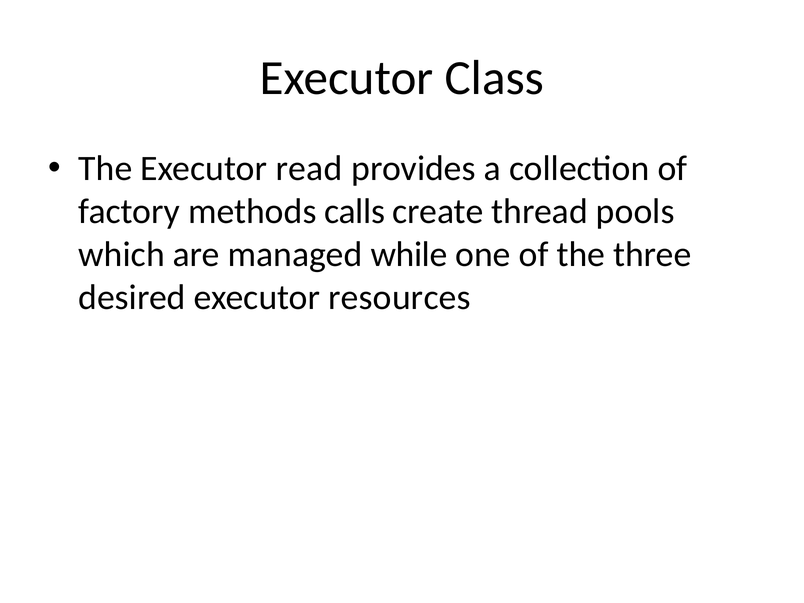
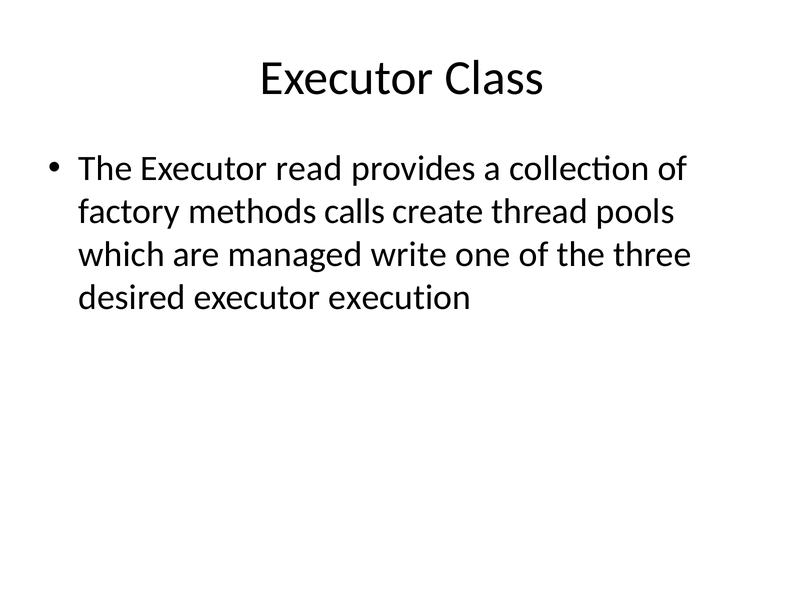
while: while -> write
resources: resources -> execution
